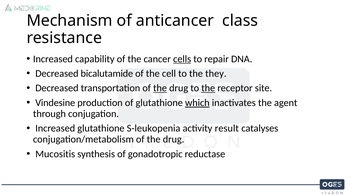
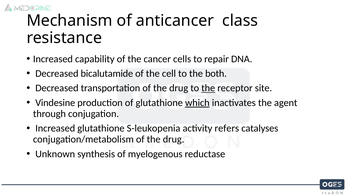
cells underline: present -> none
they: they -> both
the at (160, 88) underline: present -> none
result: result -> refers
Mucositis: Mucositis -> Unknown
gonadotropic: gonadotropic -> myelogenous
